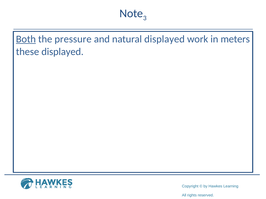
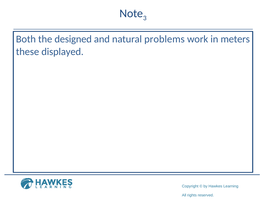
Both underline: present -> none
pressure: pressure -> designed
natural displayed: displayed -> problems
